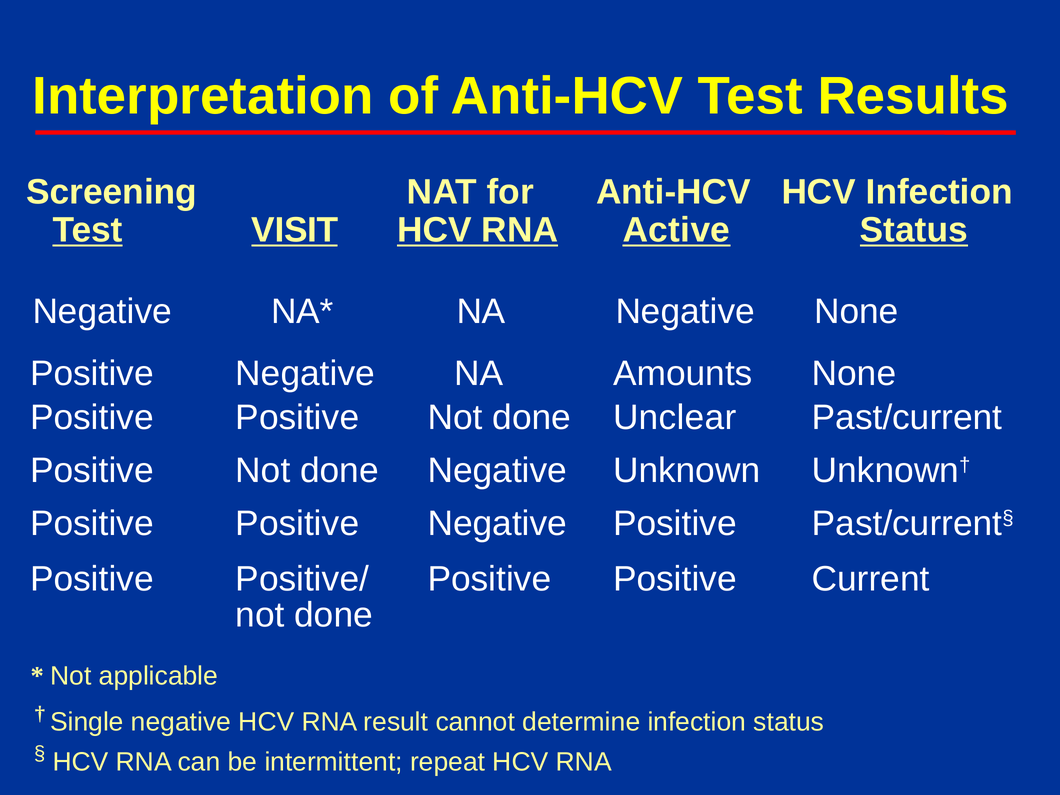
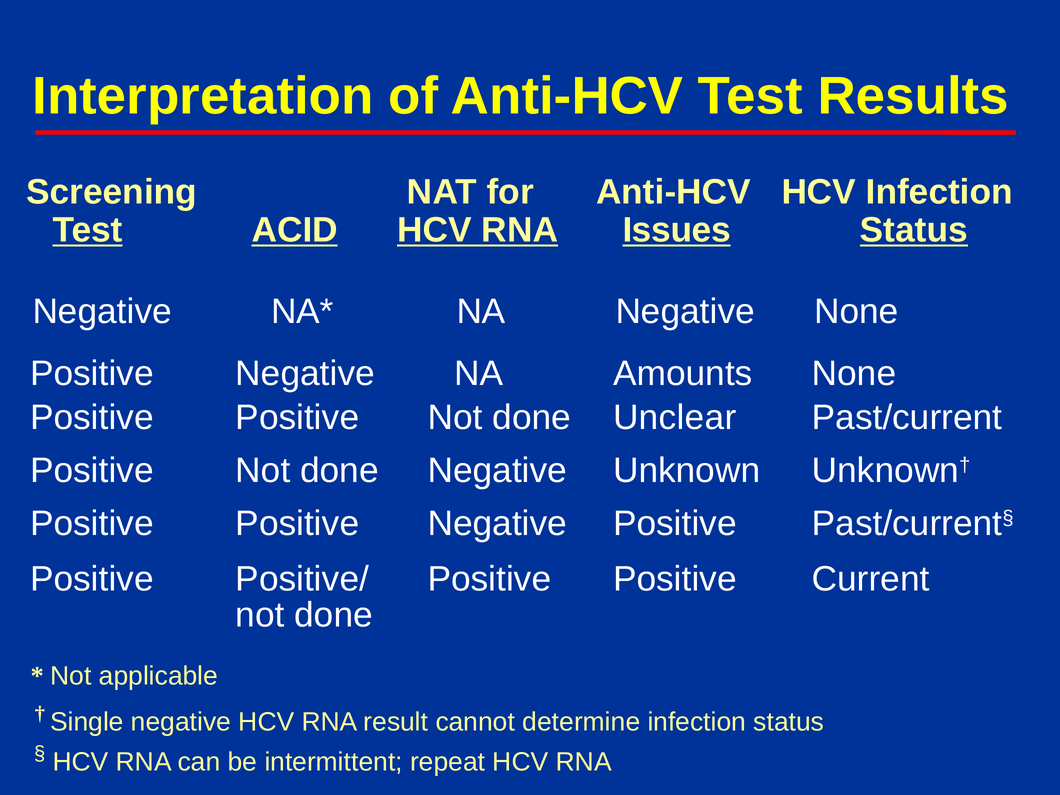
VISIT: VISIT -> ACID
Active: Active -> Issues
